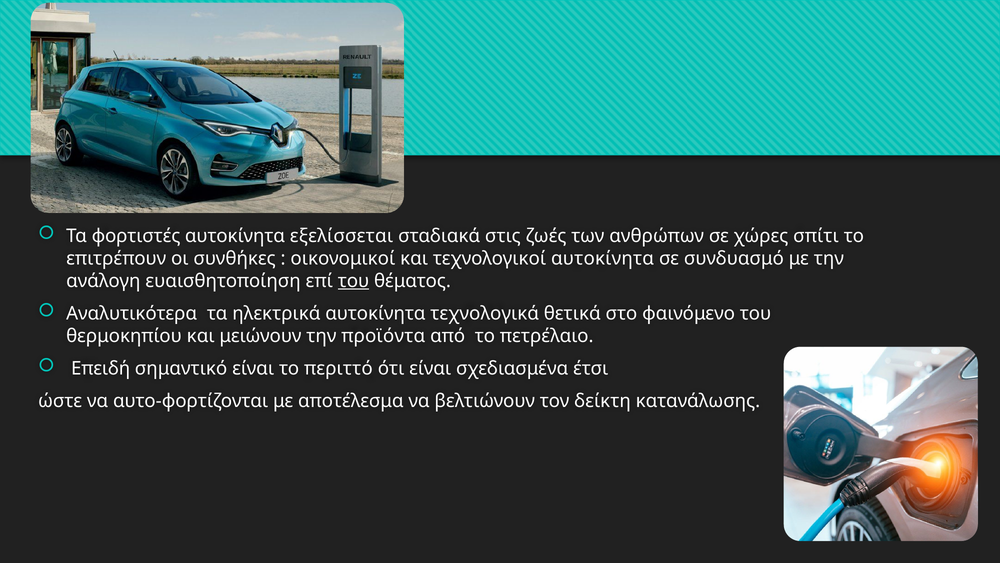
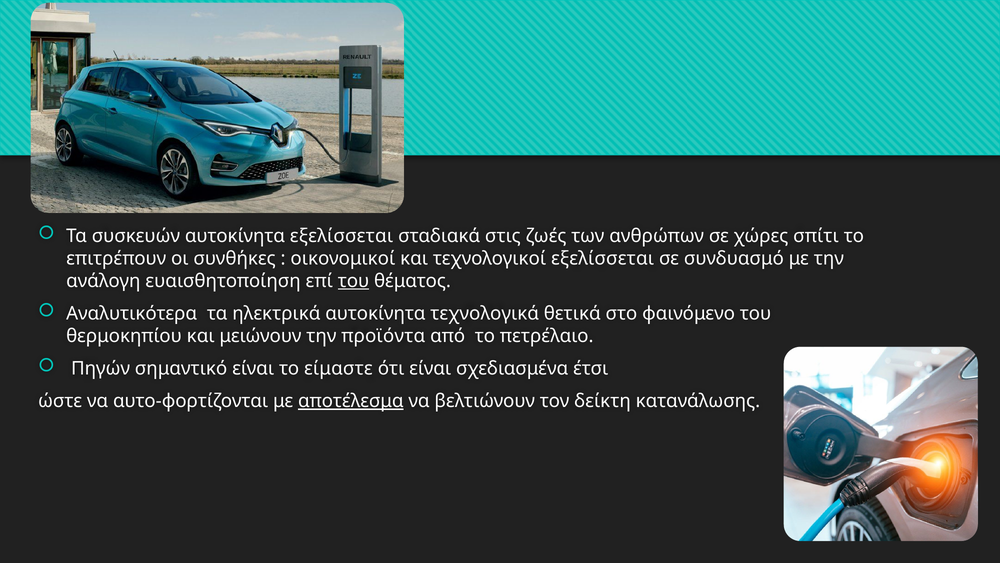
φορτιστές: φορτιστές -> συσκευών
τεχνολογικοί αυτοκίνητα: αυτοκίνητα -> εξελίσσεται
Επειδή: Επειδή -> Πηγών
περιττό: περιττό -> είμαστε
αποτέλεσμα underline: none -> present
